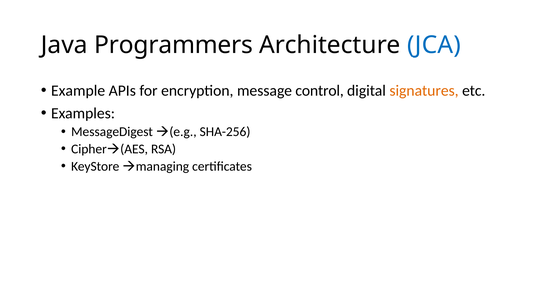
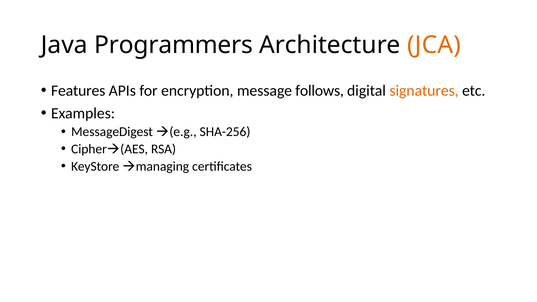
JCA colour: blue -> orange
Example: Example -> Features
control: control -> follows
